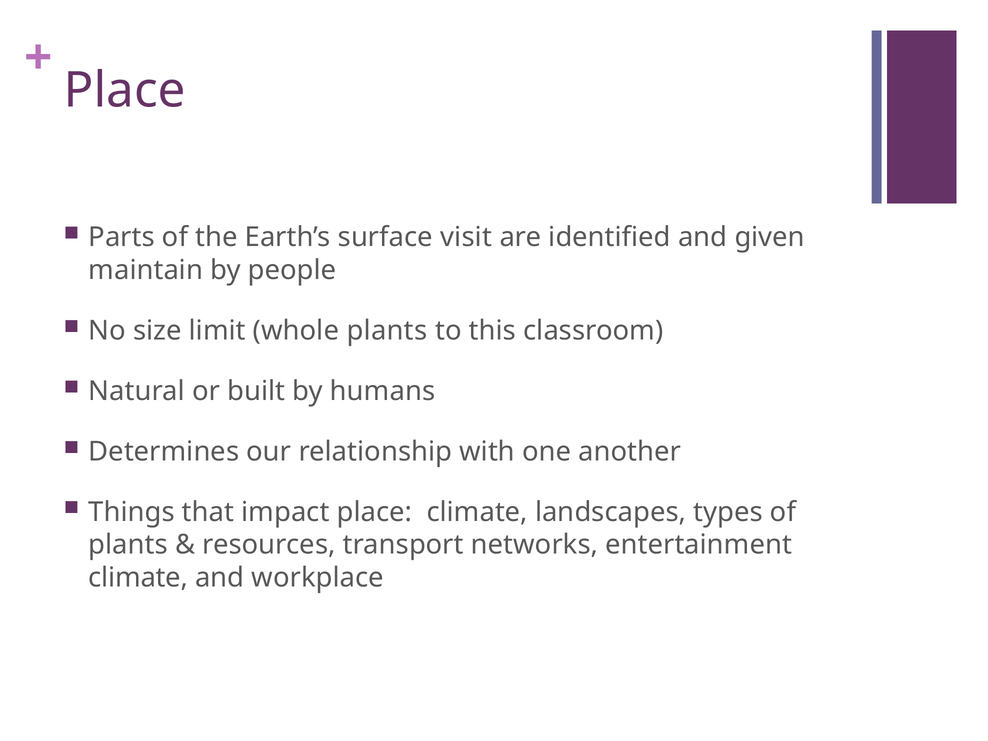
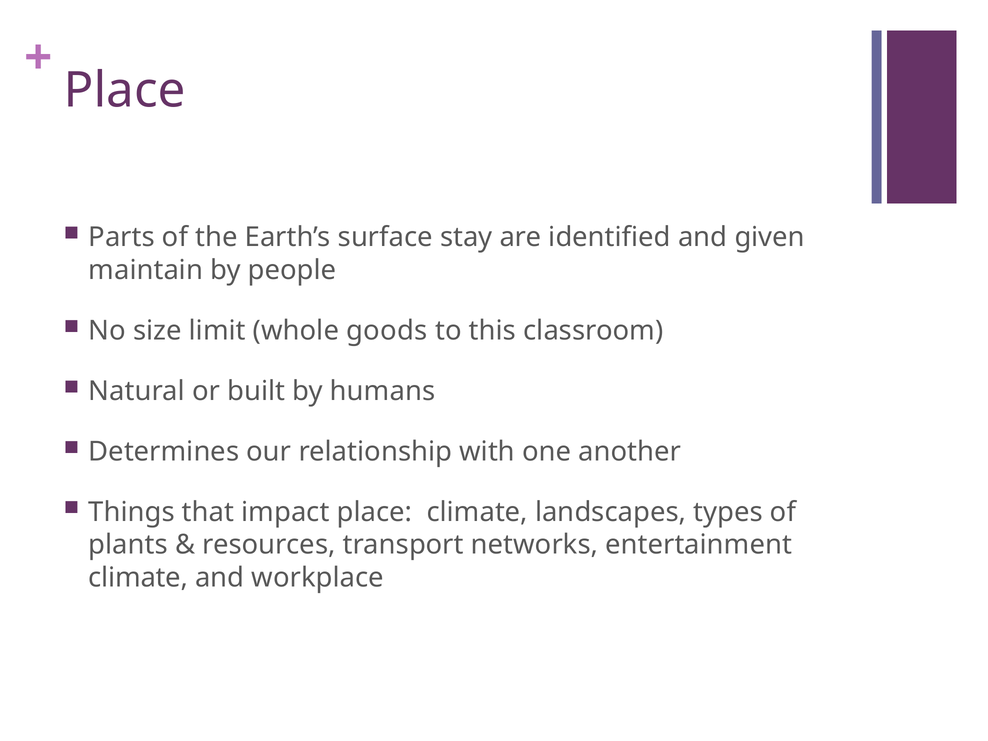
visit: visit -> stay
whole plants: plants -> goods
